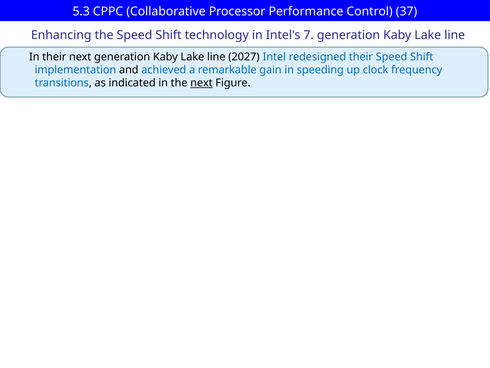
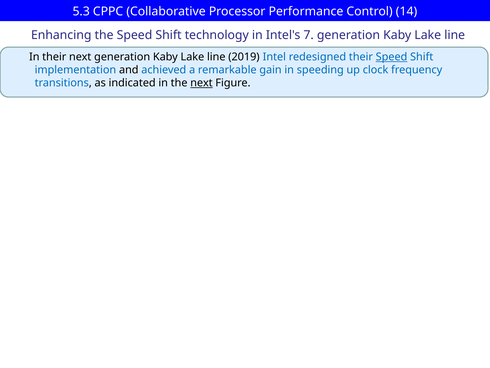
37: 37 -> 14
2027: 2027 -> 2019
Speed at (392, 57) underline: none -> present
